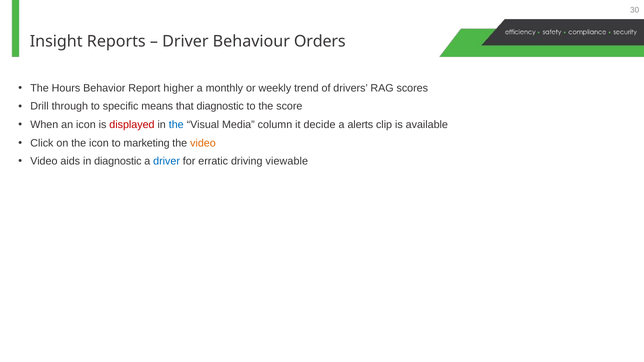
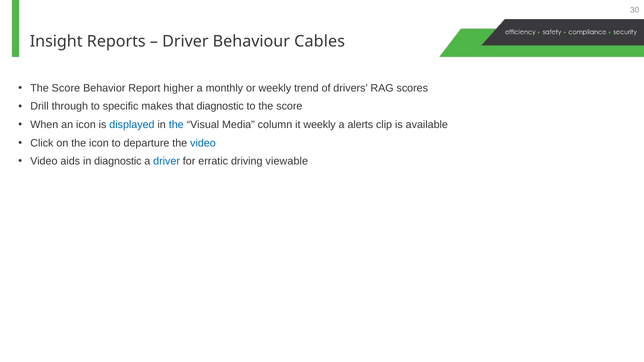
Orders: Orders -> Cables
Hours at (66, 88): Hours -> Score
means: means -> makes
displayed colour: red -> blue
it decide: decide -> weekly
marketing: marketing -> departure
video at (203, 143) colour: orange -> blue
